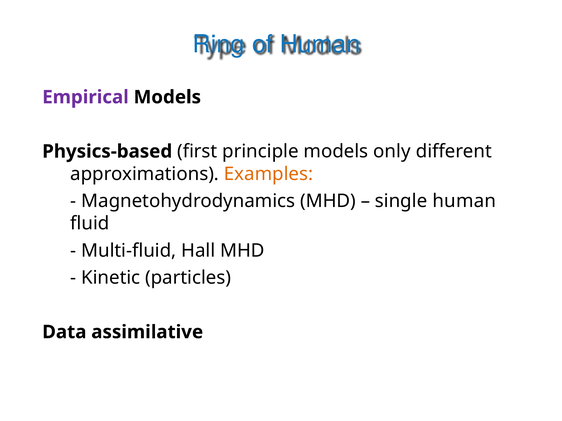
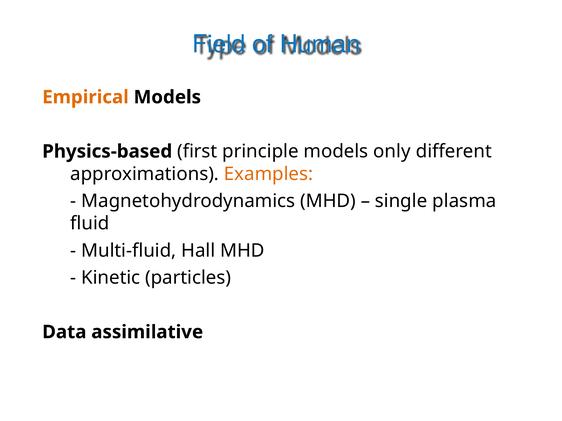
Ring: Ring -> Field
Empirical colour: purple -> orange
single human: human -> plasma
